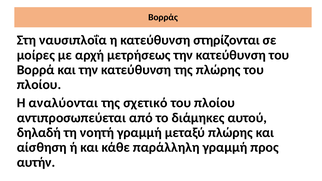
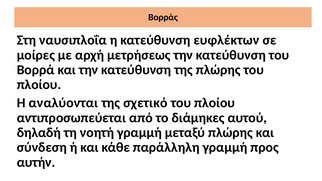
στηρίζονται: στηρίζονται -> ευφλέκτων
αίσθηση: αίσθηση -> σύνδεση
